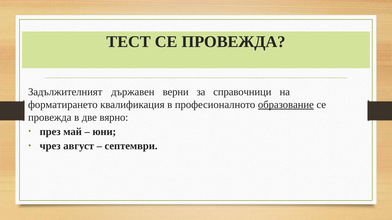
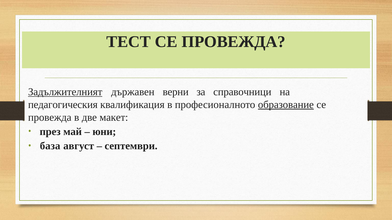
Задължителният underline: none -> present
форматирането: форматирането -> педагогическия
вярно: вярно -> макет
чрез: чрез -> база
